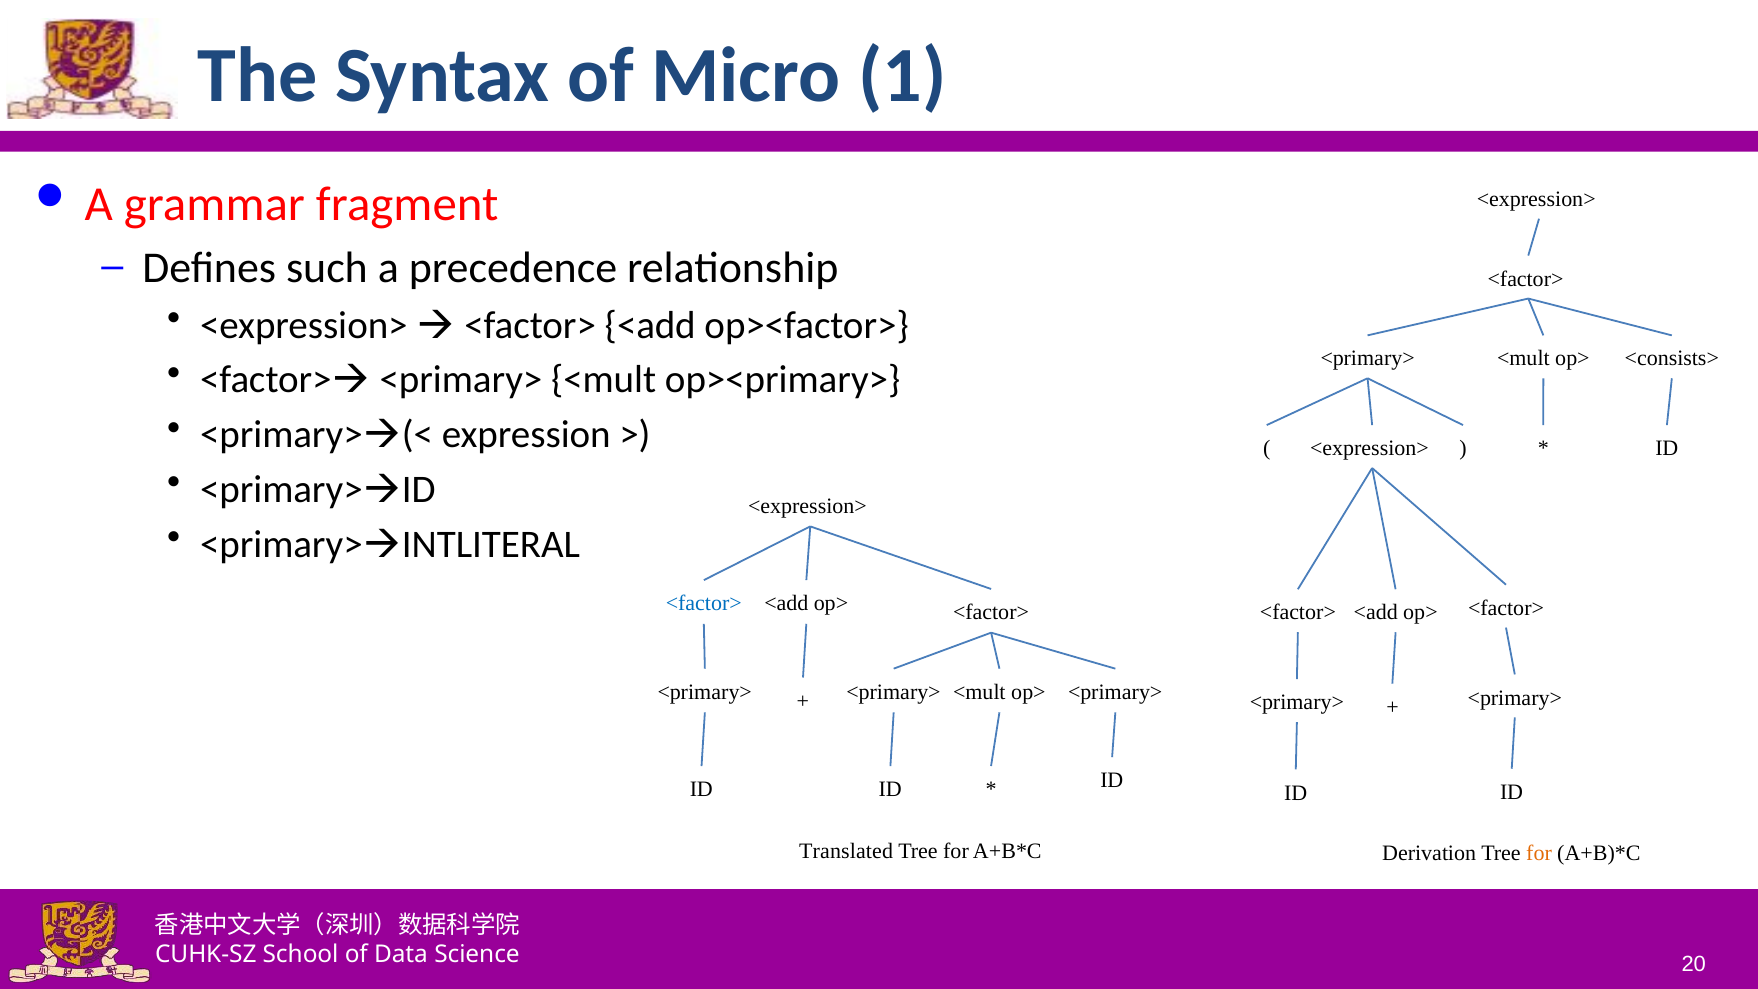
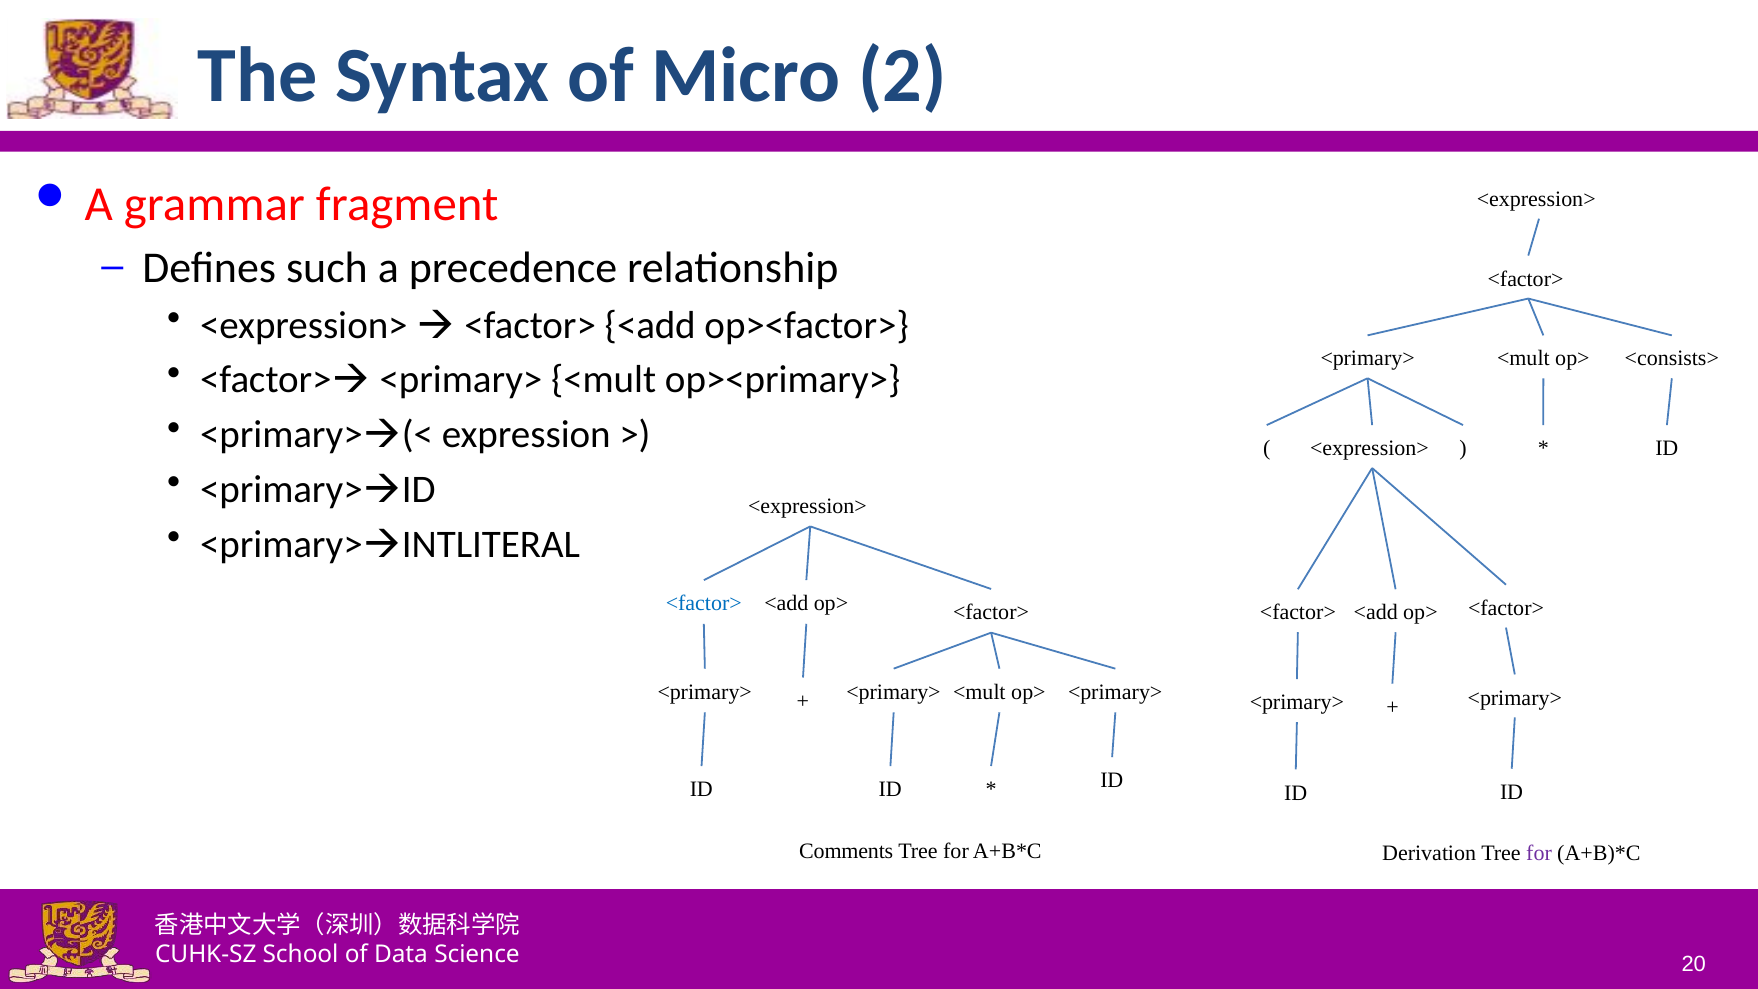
1: 1 -> 2
Translated: Translated -> Comments
for at (1539, 853) colour: orange -> purple
